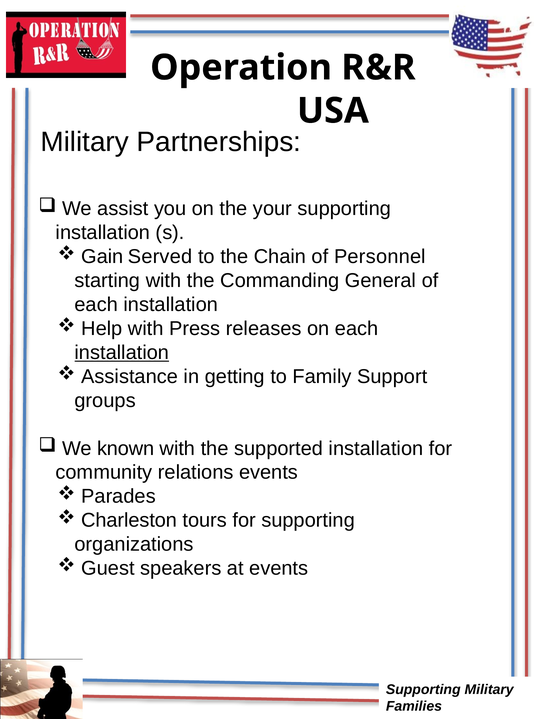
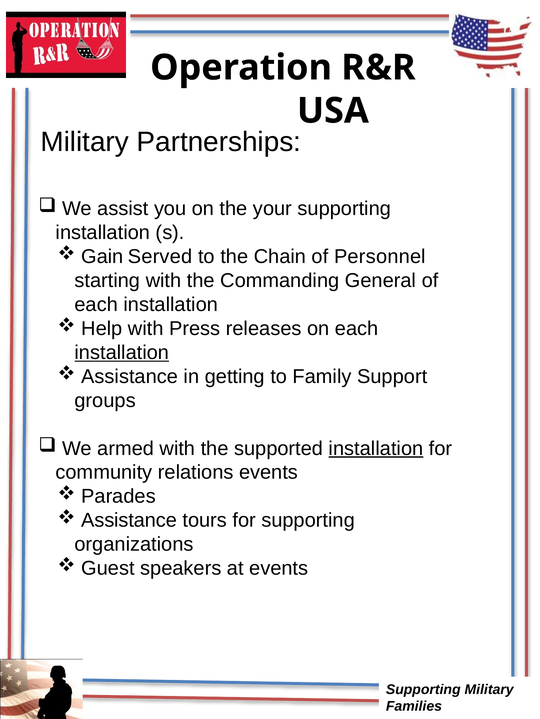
known: known -> armed
installation at (376, 449) underline: none -> present
Charleston at (129, 521): Charleston -> Assistance
